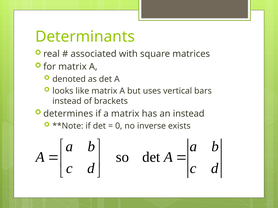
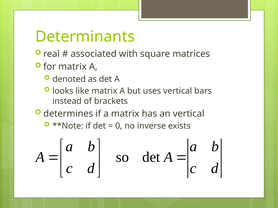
an instead: instead -> vertical
